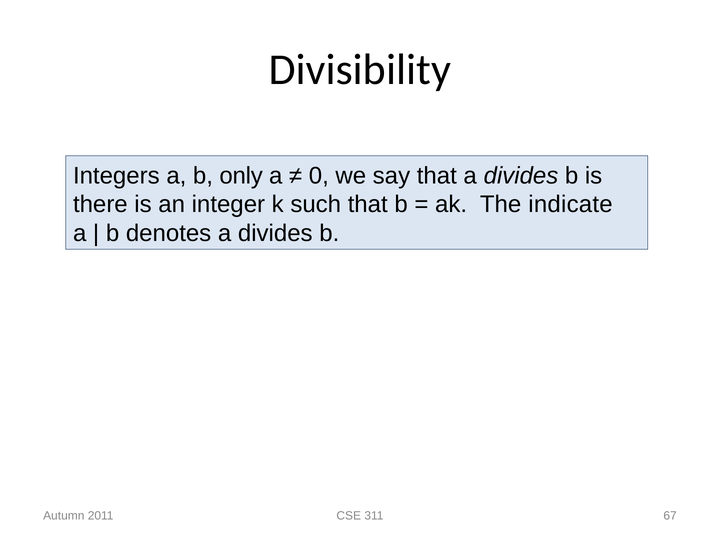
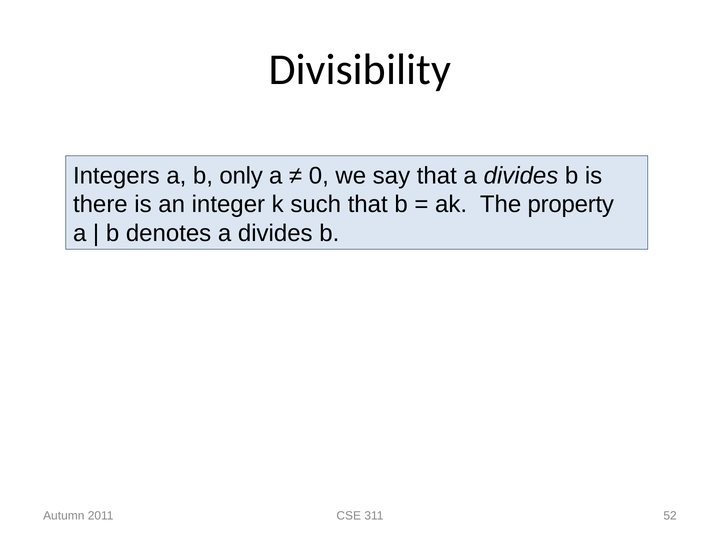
indicate: indicate -> property
67: 67 -> 52
